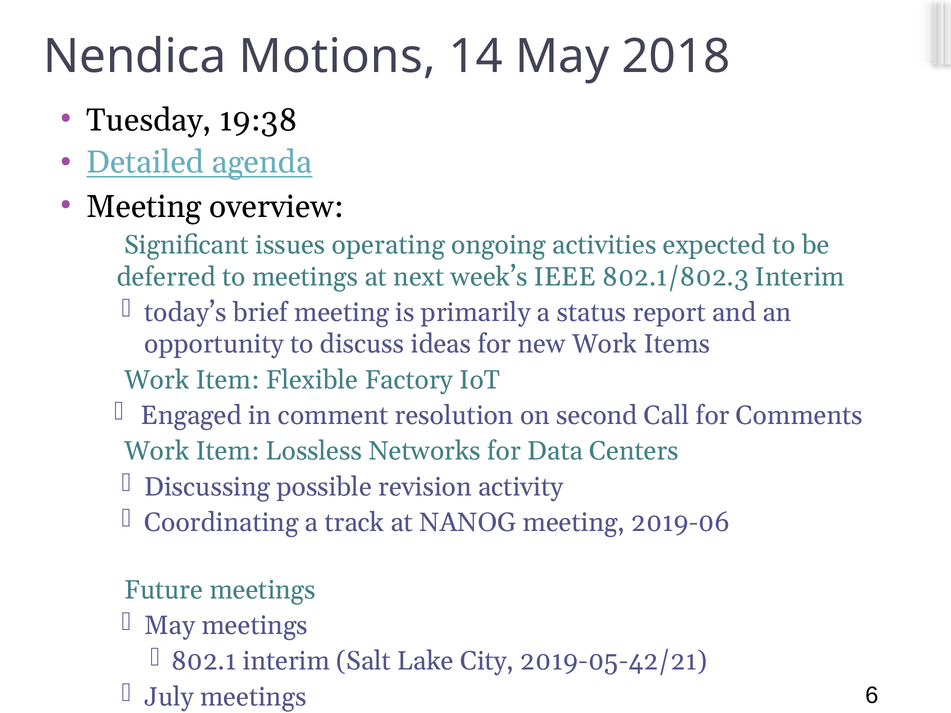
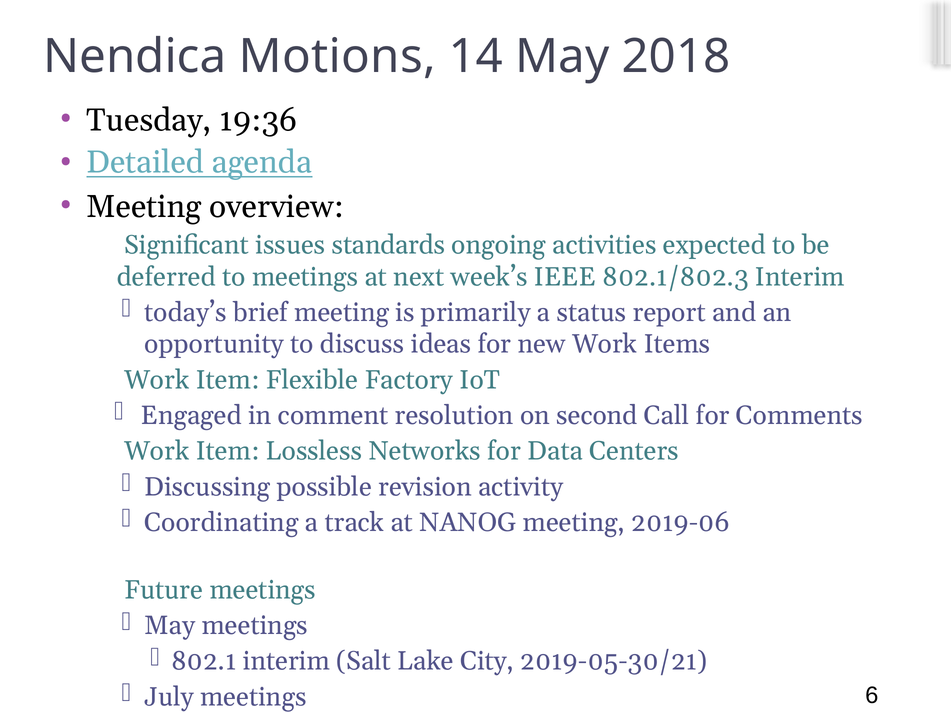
19:38: 19:38 -> 19:36
operating: operating -> standards
2019-05-42/21: 2019-05-42/21 -> 2019-05-30/21
